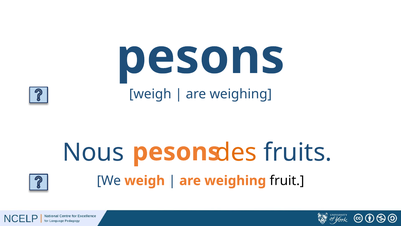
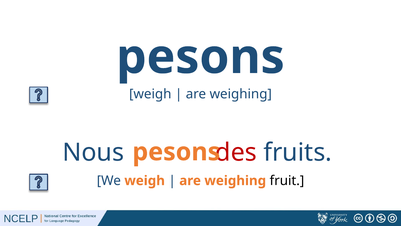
des colour: orange -> red
